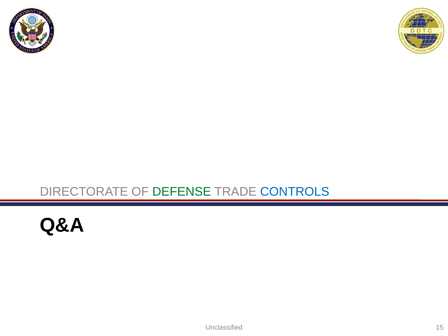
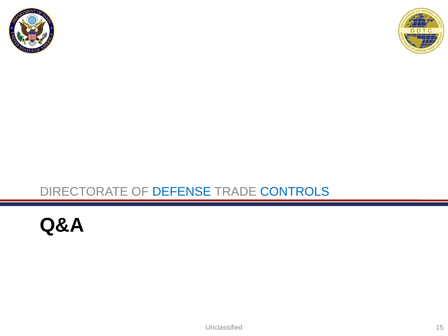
DEFENSE colour: green -> blue
